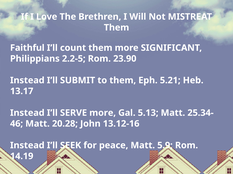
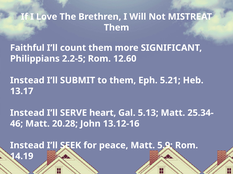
23.90: 23.90 -> 12.60
SERVE more: more -> heart
